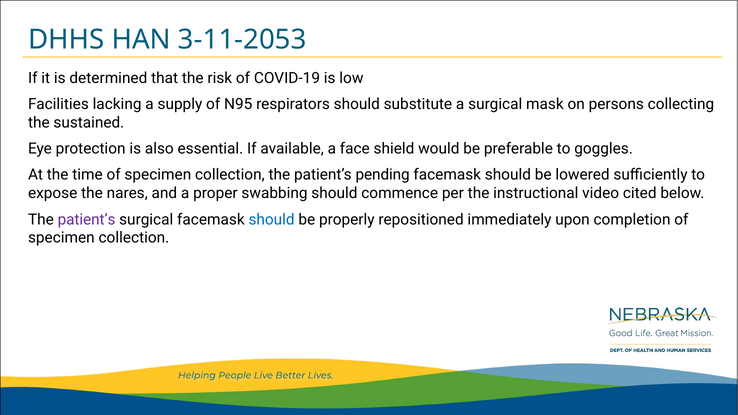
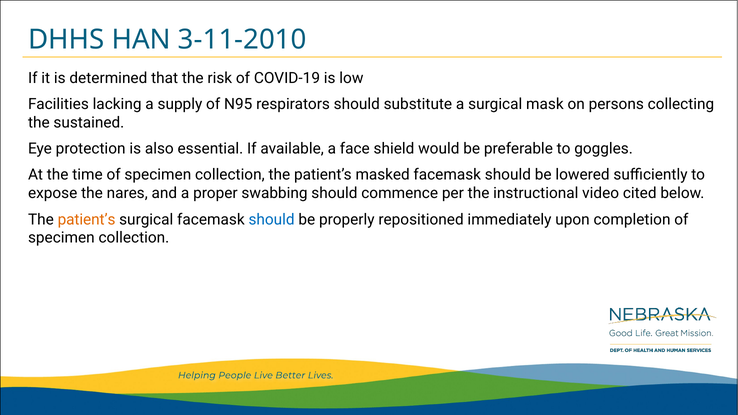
3-11-2053: 3-11-2053 -> 3-11-2010
pending: pending -> masked
patient’s at (87, 220) colour: purple -> orange
